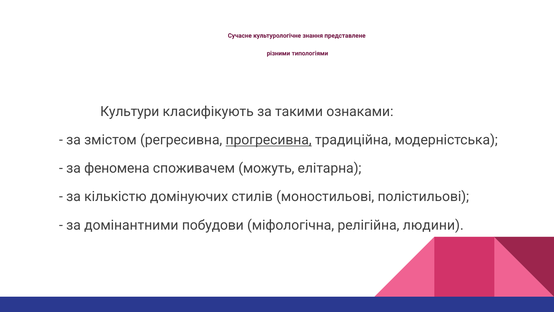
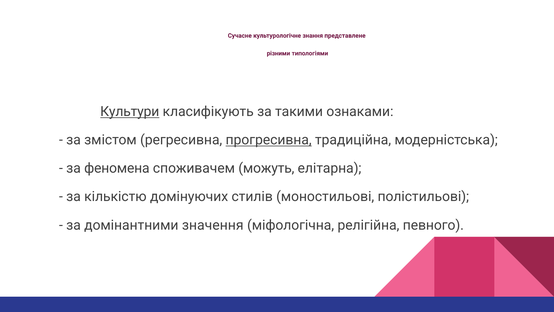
Культури underline: none -> present
побудови: побудови -> значення
людини: людини -> певного
